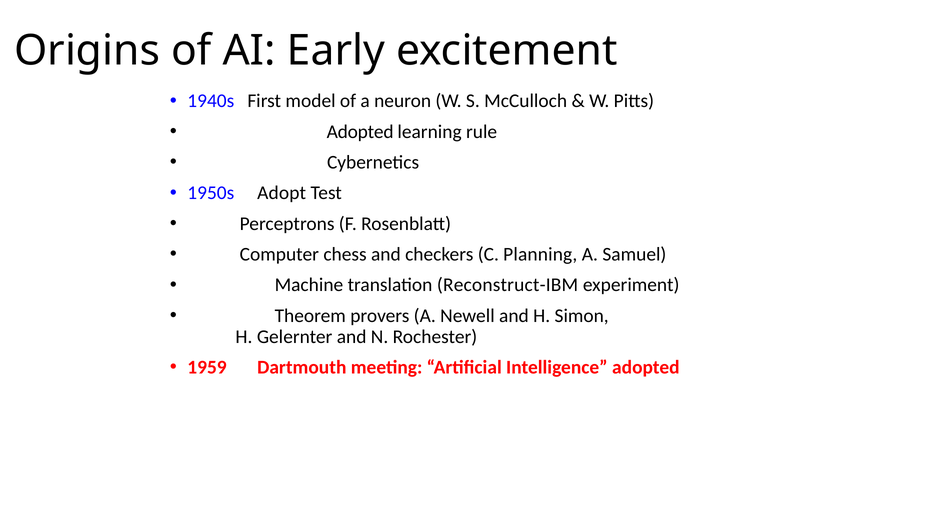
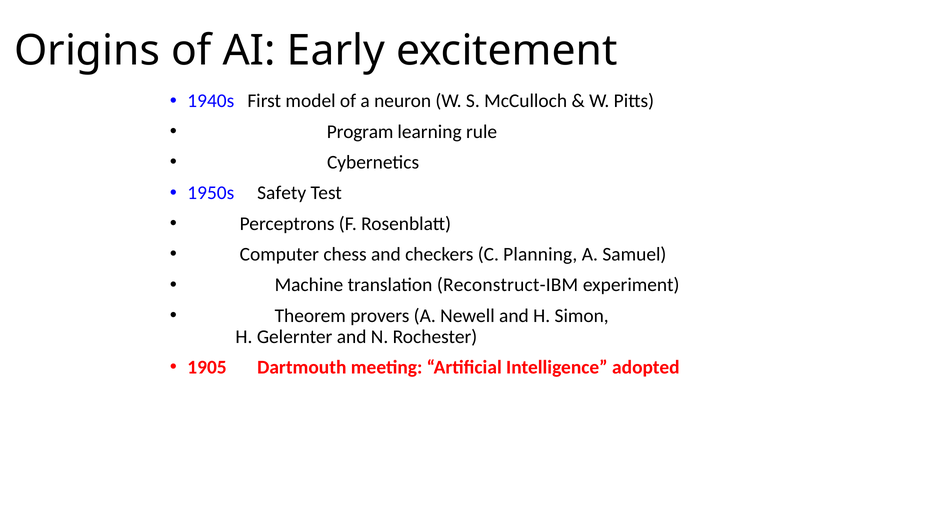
Adopted at (360, 132): Adopted -> Program
Adopt: Adopt -> Safety
1959: 1959 -> 1905
